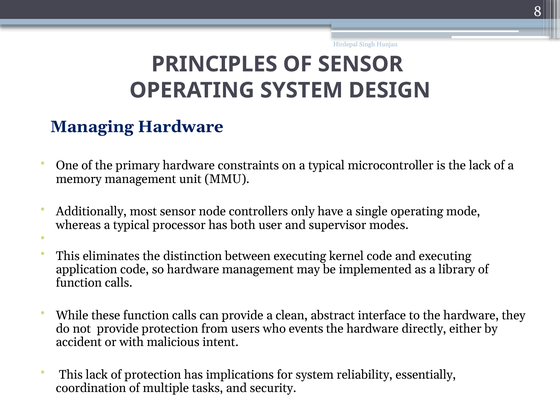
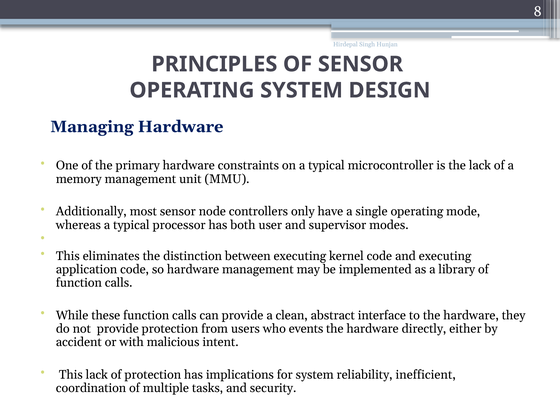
essentially: essentially -> inefficient
